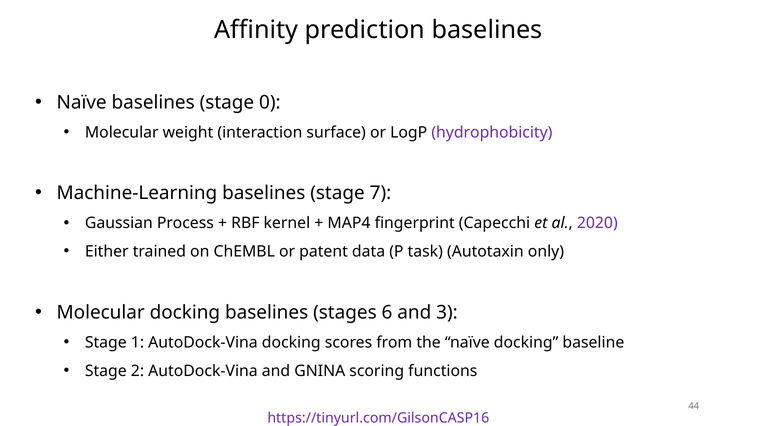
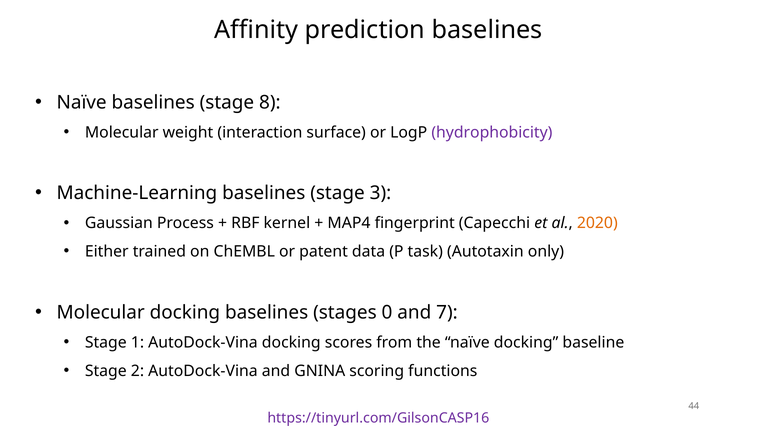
0: 0 -> 8
7: 7 -> 3
2020 colour: purple -> orange
6: 6 -> 0
3: 3 -> 7
